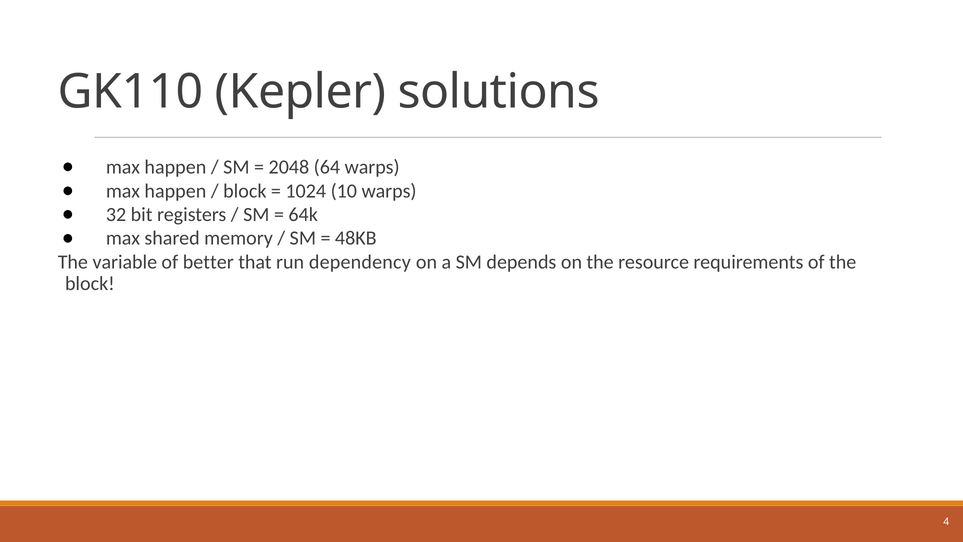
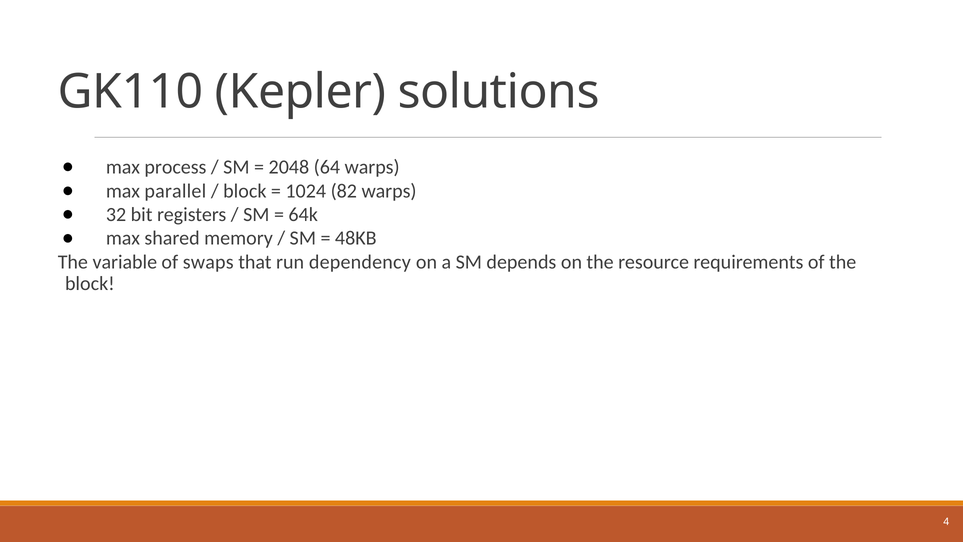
happen at (175, 167): happen -> process
happen at (175, 191): happen -> parallel
10: 10 -> 82
better: better -> swaps
